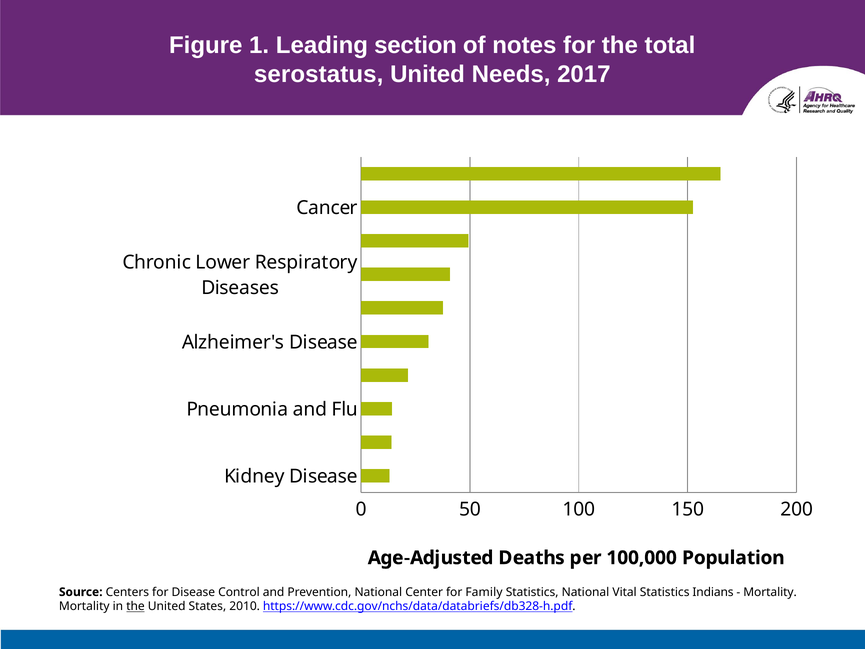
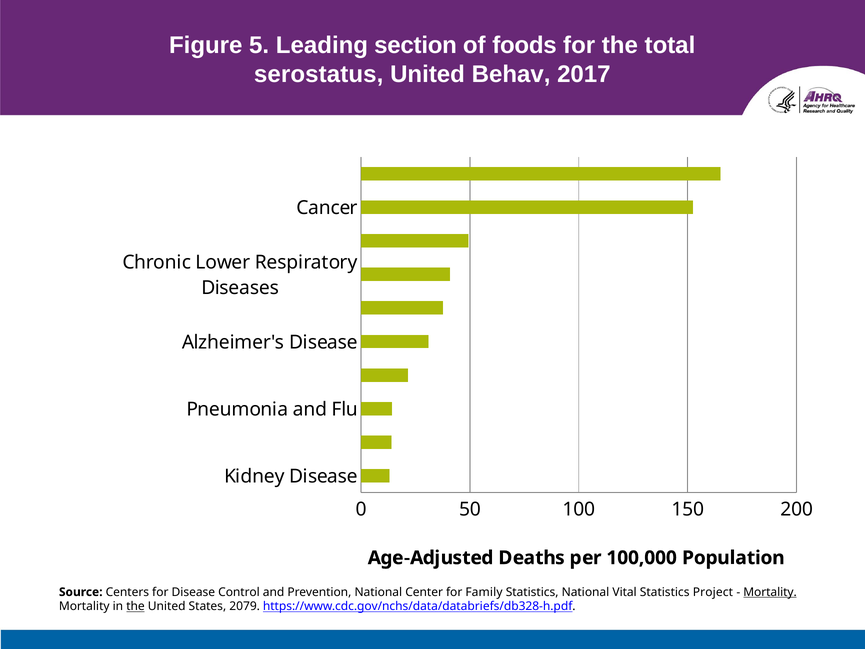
1: 1 -> 5
notes: notes -> foods
Needs: Needs -> Behav
Indians: Indians -> Project
Mortality at (770, 592) underline: none -> present
2010: 2010 -> 2079
